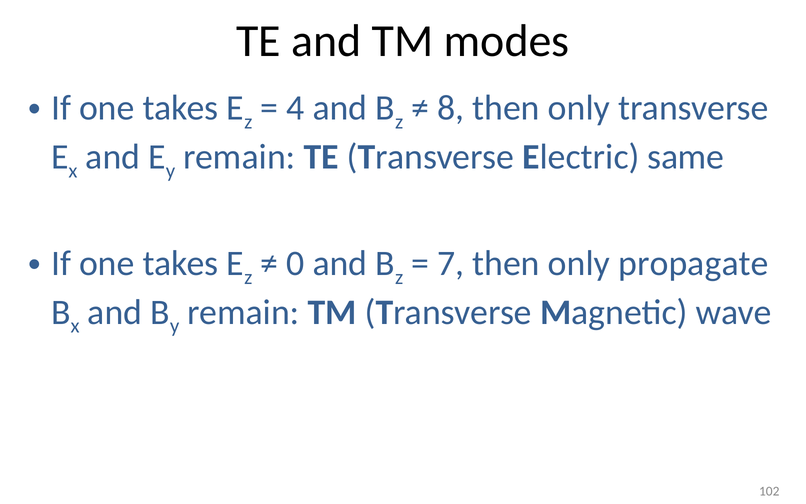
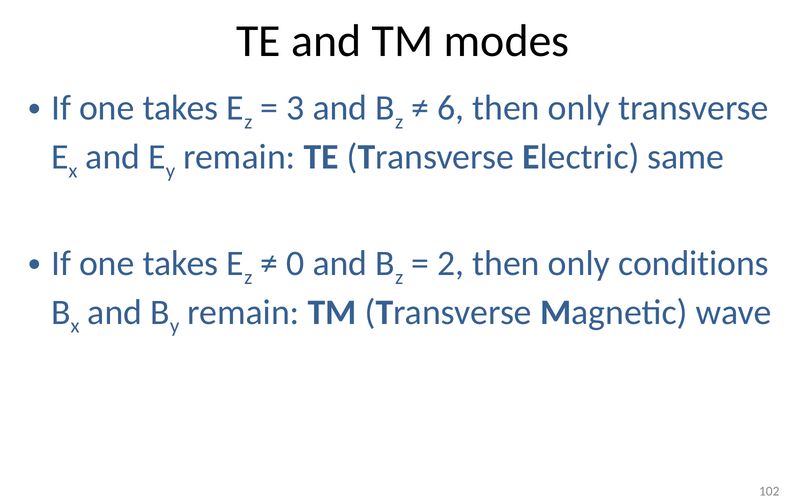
4: 4 -> 3
8: 8 -> 6
7: 7 -> 2
propagate: propagate -> conditions
